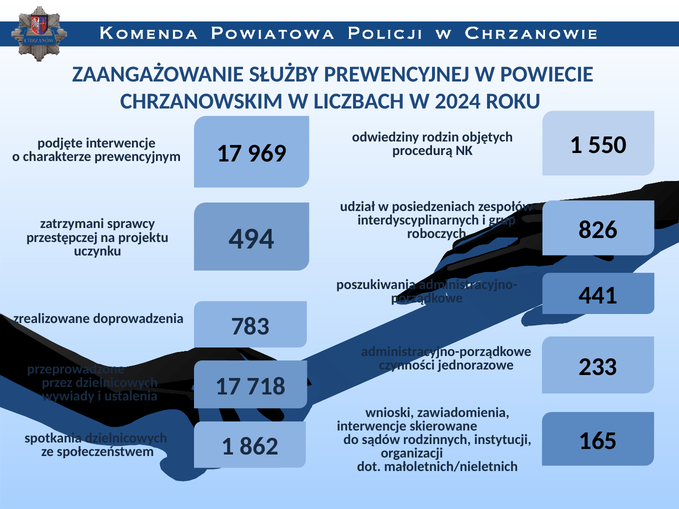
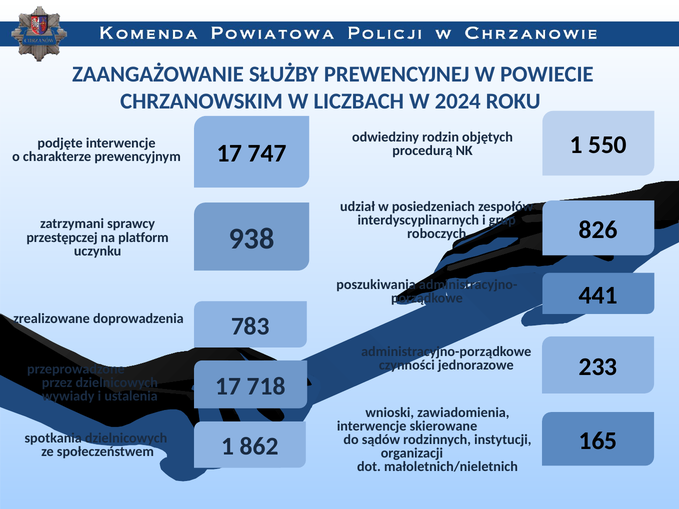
969: 969 -> 747
projektu: projektu -> platform
494: 494 -> 938
